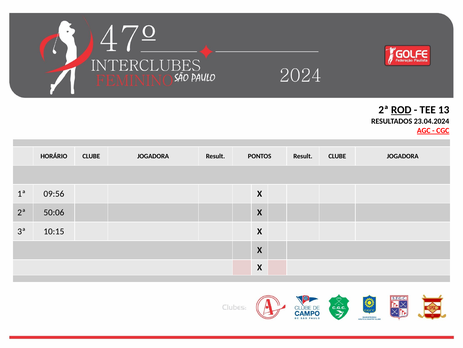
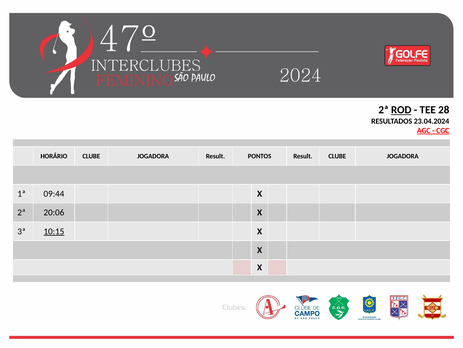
13: 13 -> 28
09:56: 09:56 -> 09:44
50:06: 50:06 -> 20:06
10:15 underline: none -> present
